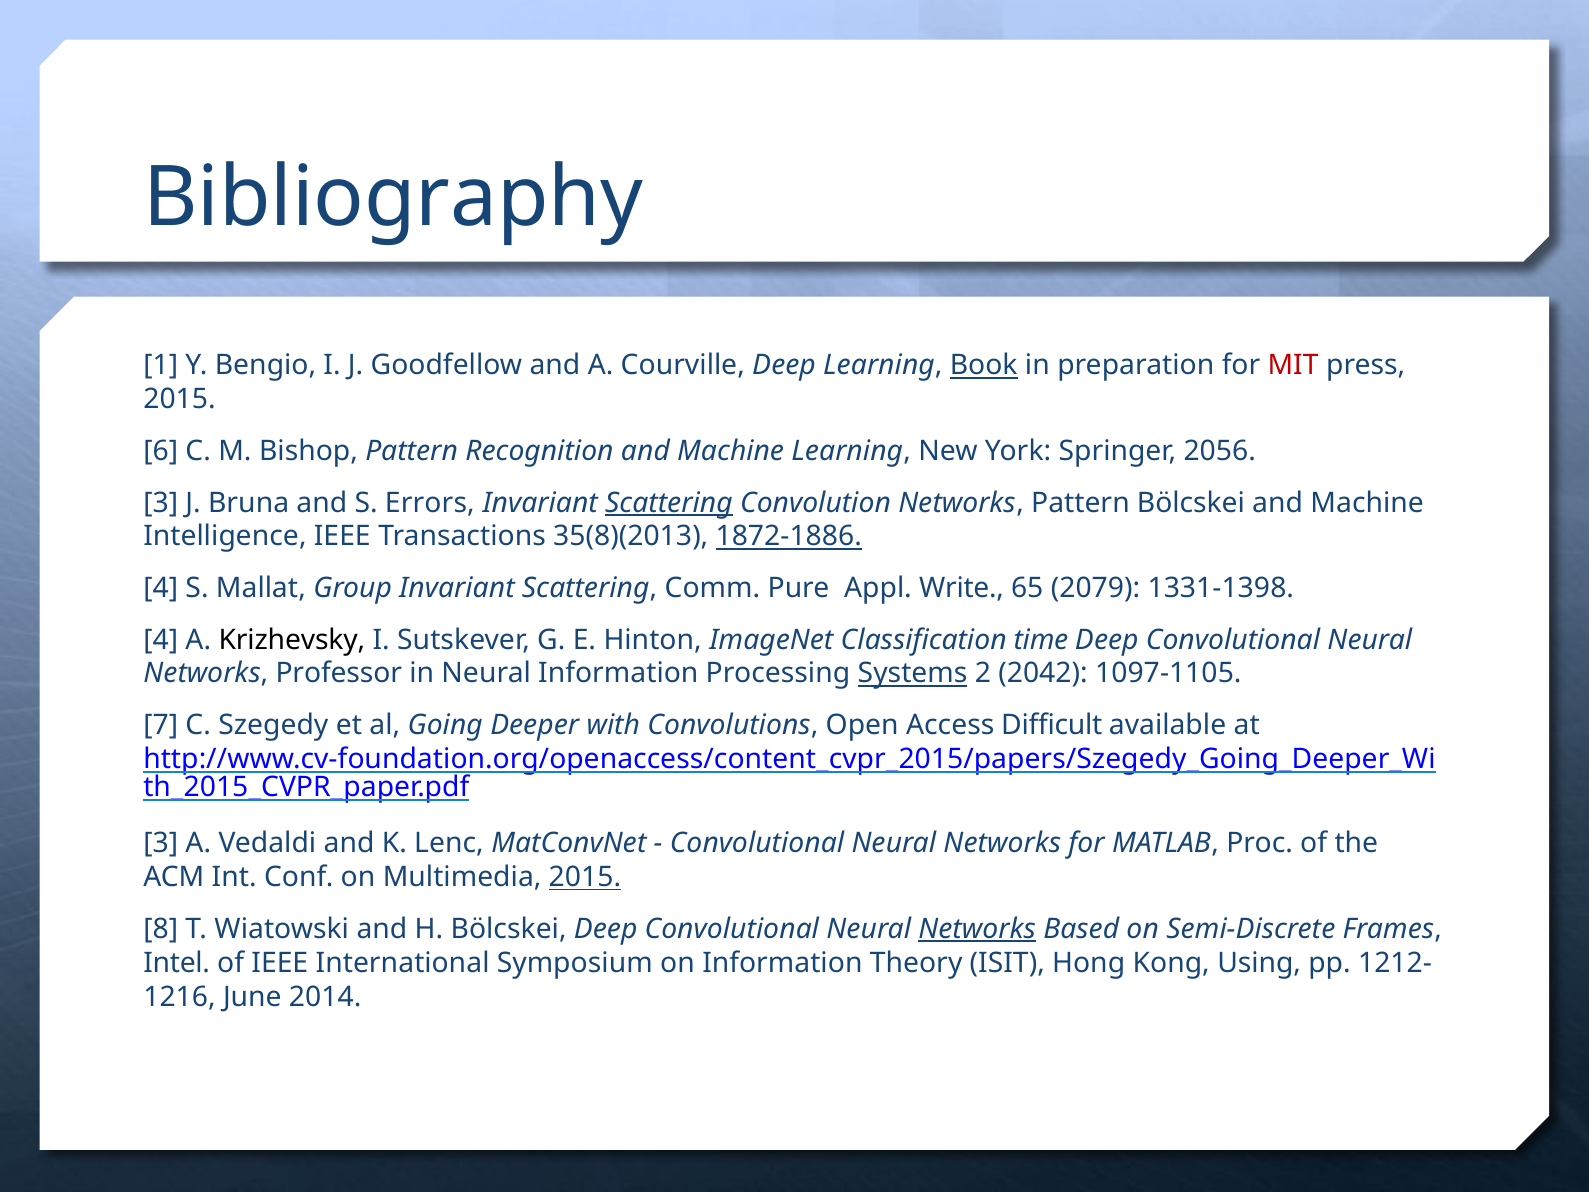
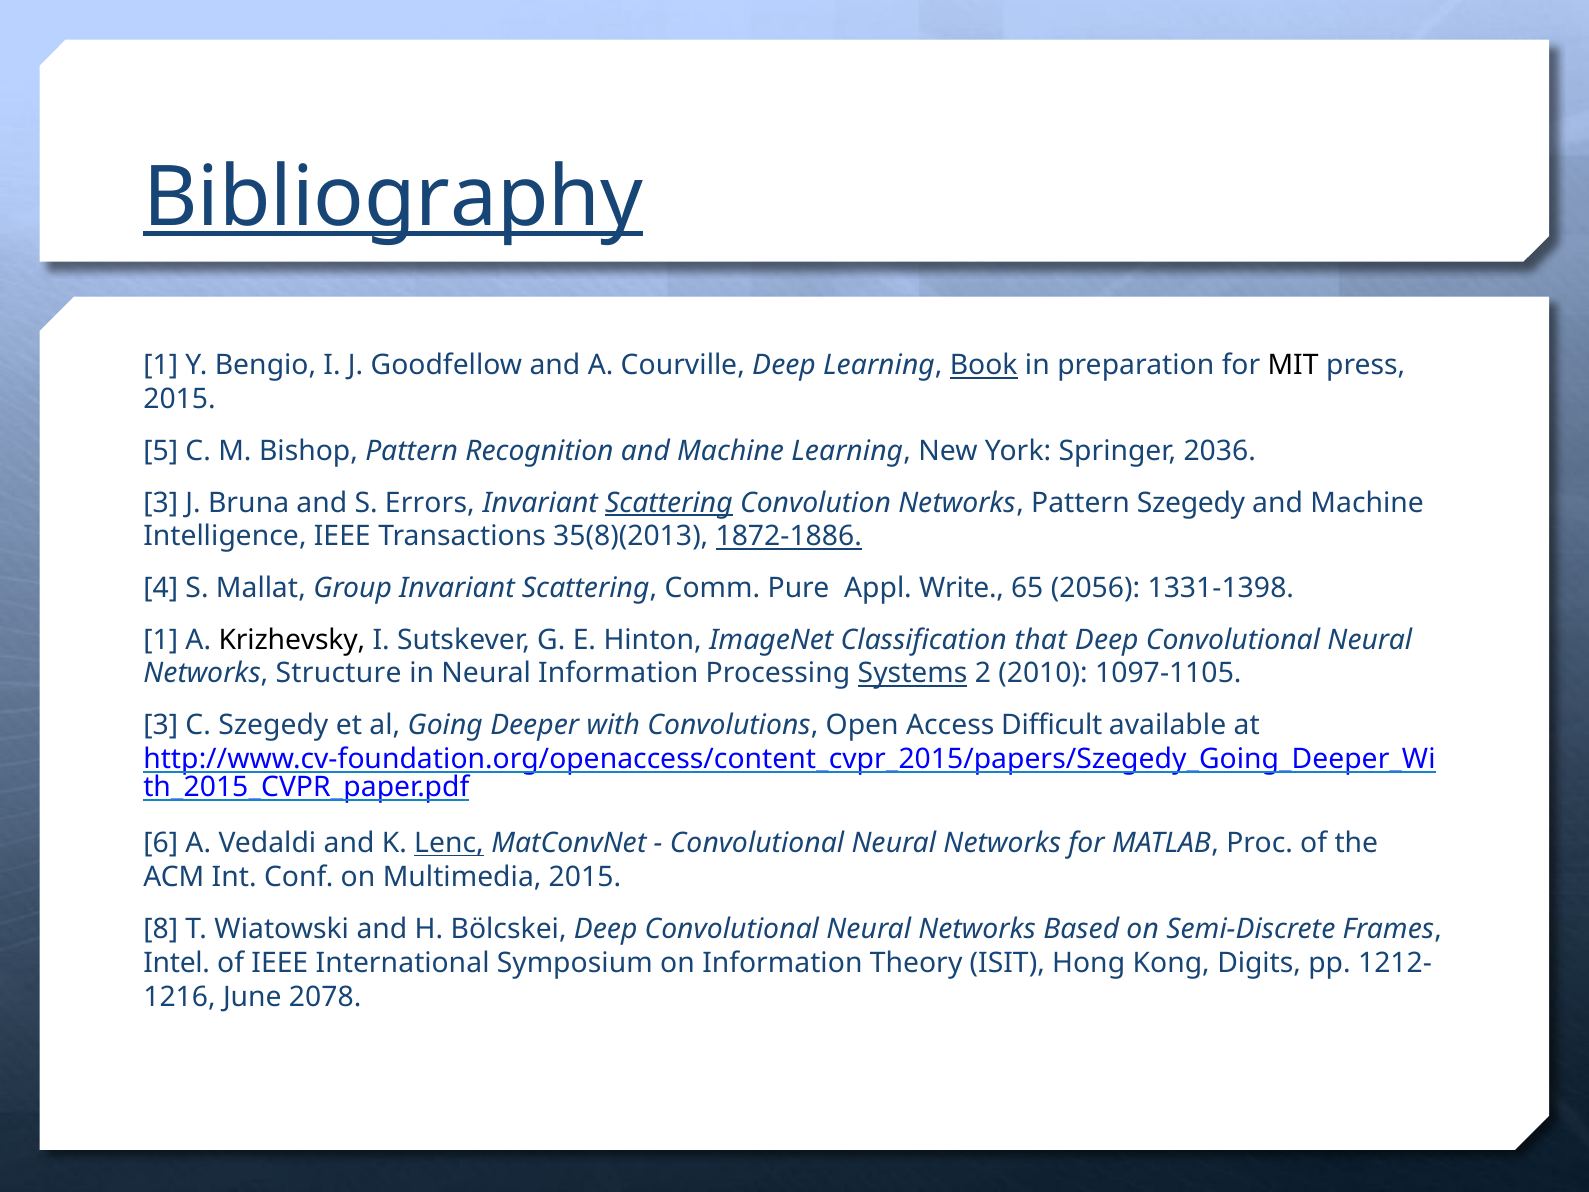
Bibliography underline: none -> present
MIT colour: red -> black
6: 6 -> 5
2056: 2056 -> 2036
Pattern Bölcskei: Bölcskei -> Szegedy
2079: 2079 -> 2056
4 at (161, 640): 4 -> 1
time: time -> that
Professor: Professor -> Structure
2042: 2042 -> 2010
7 at (161, 725): 7 -> 3
3 at (161, 843): 3 -> 6
Lenc underline: none -> present
2015 at (585, 877) underline: present -> none
Networks at (977, 929) underline: present -> none
Using: Using -> Digits
2014: 2014 -> 2078
